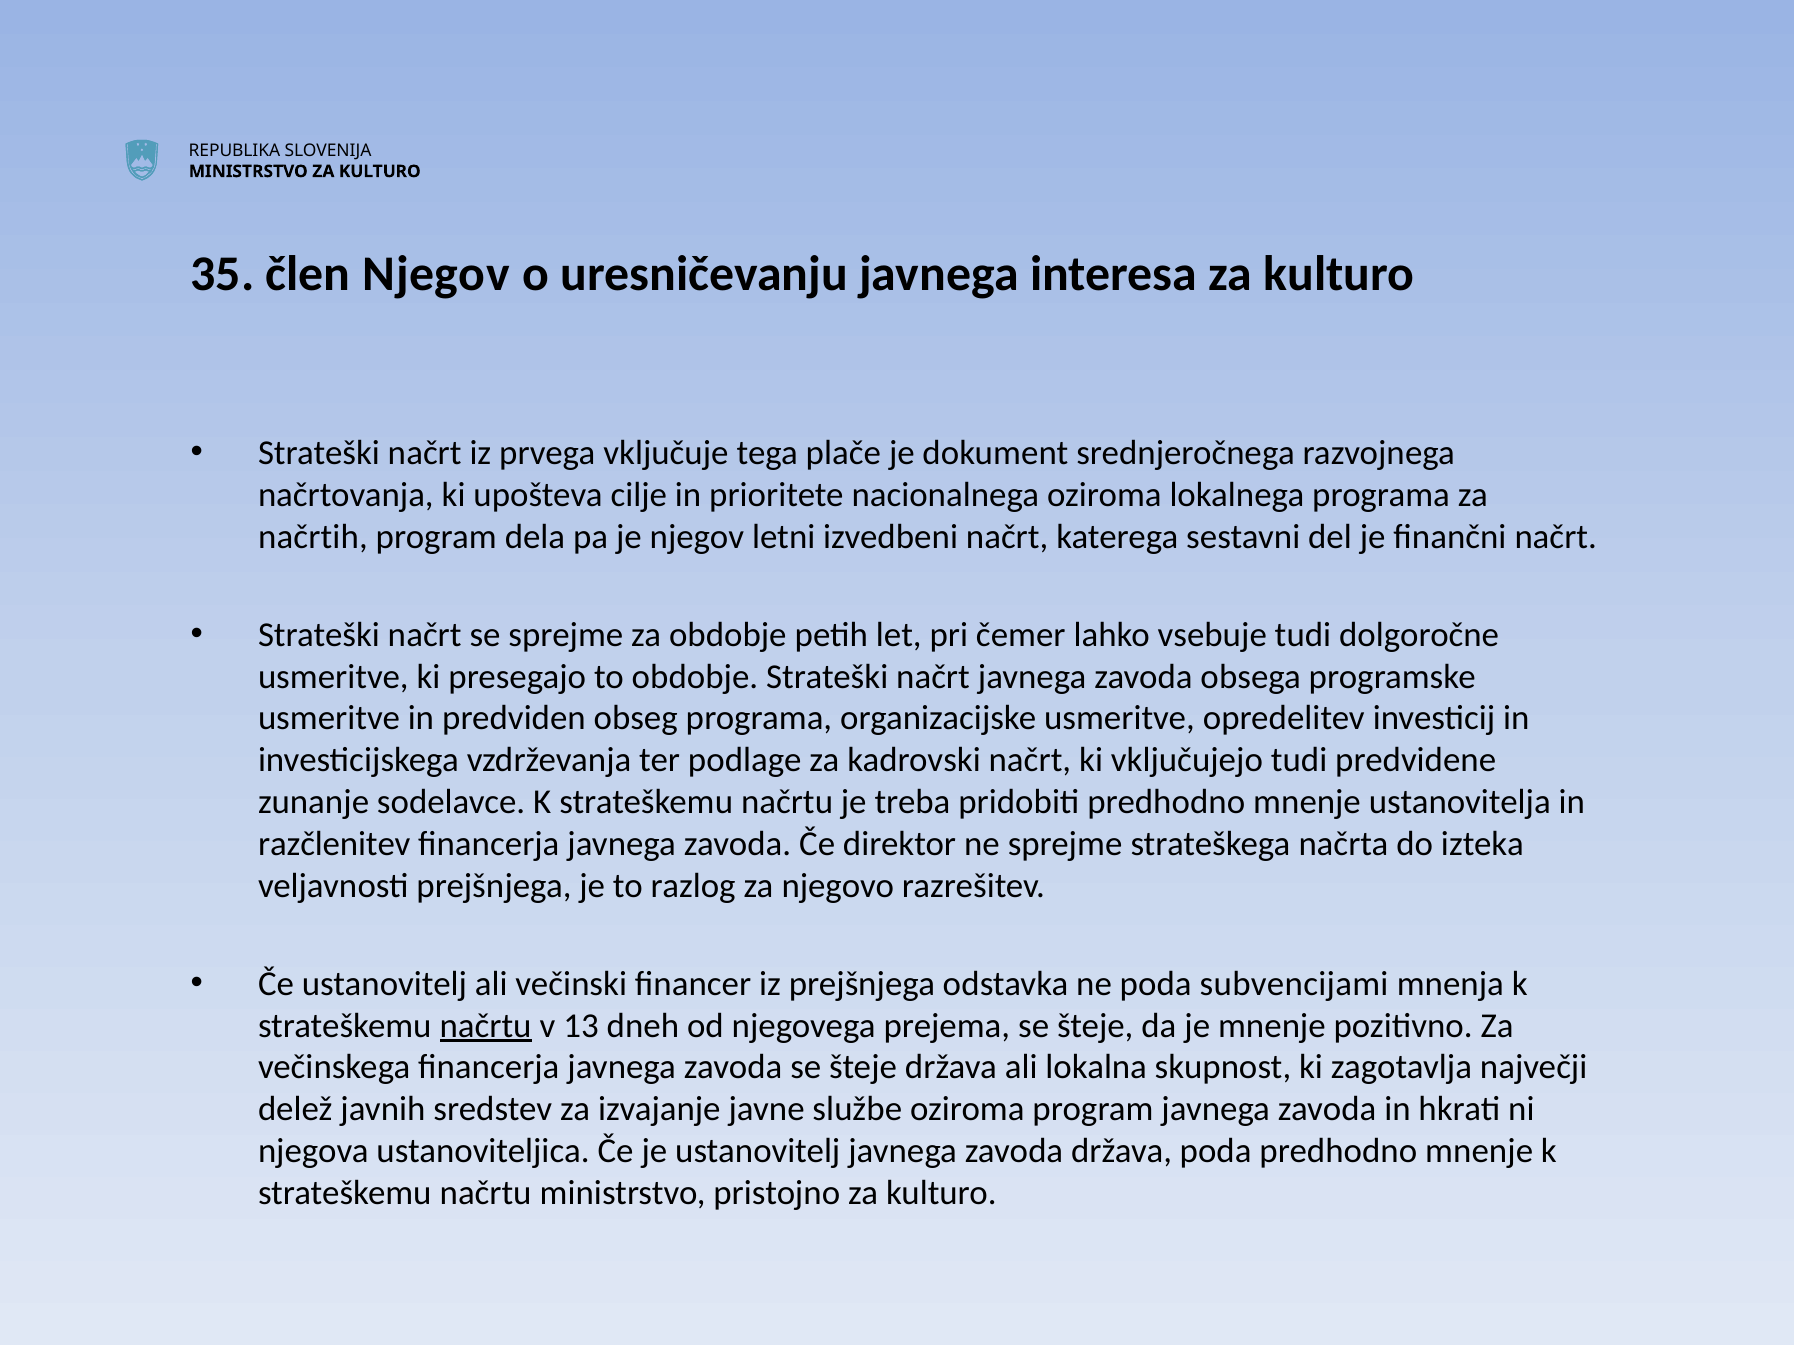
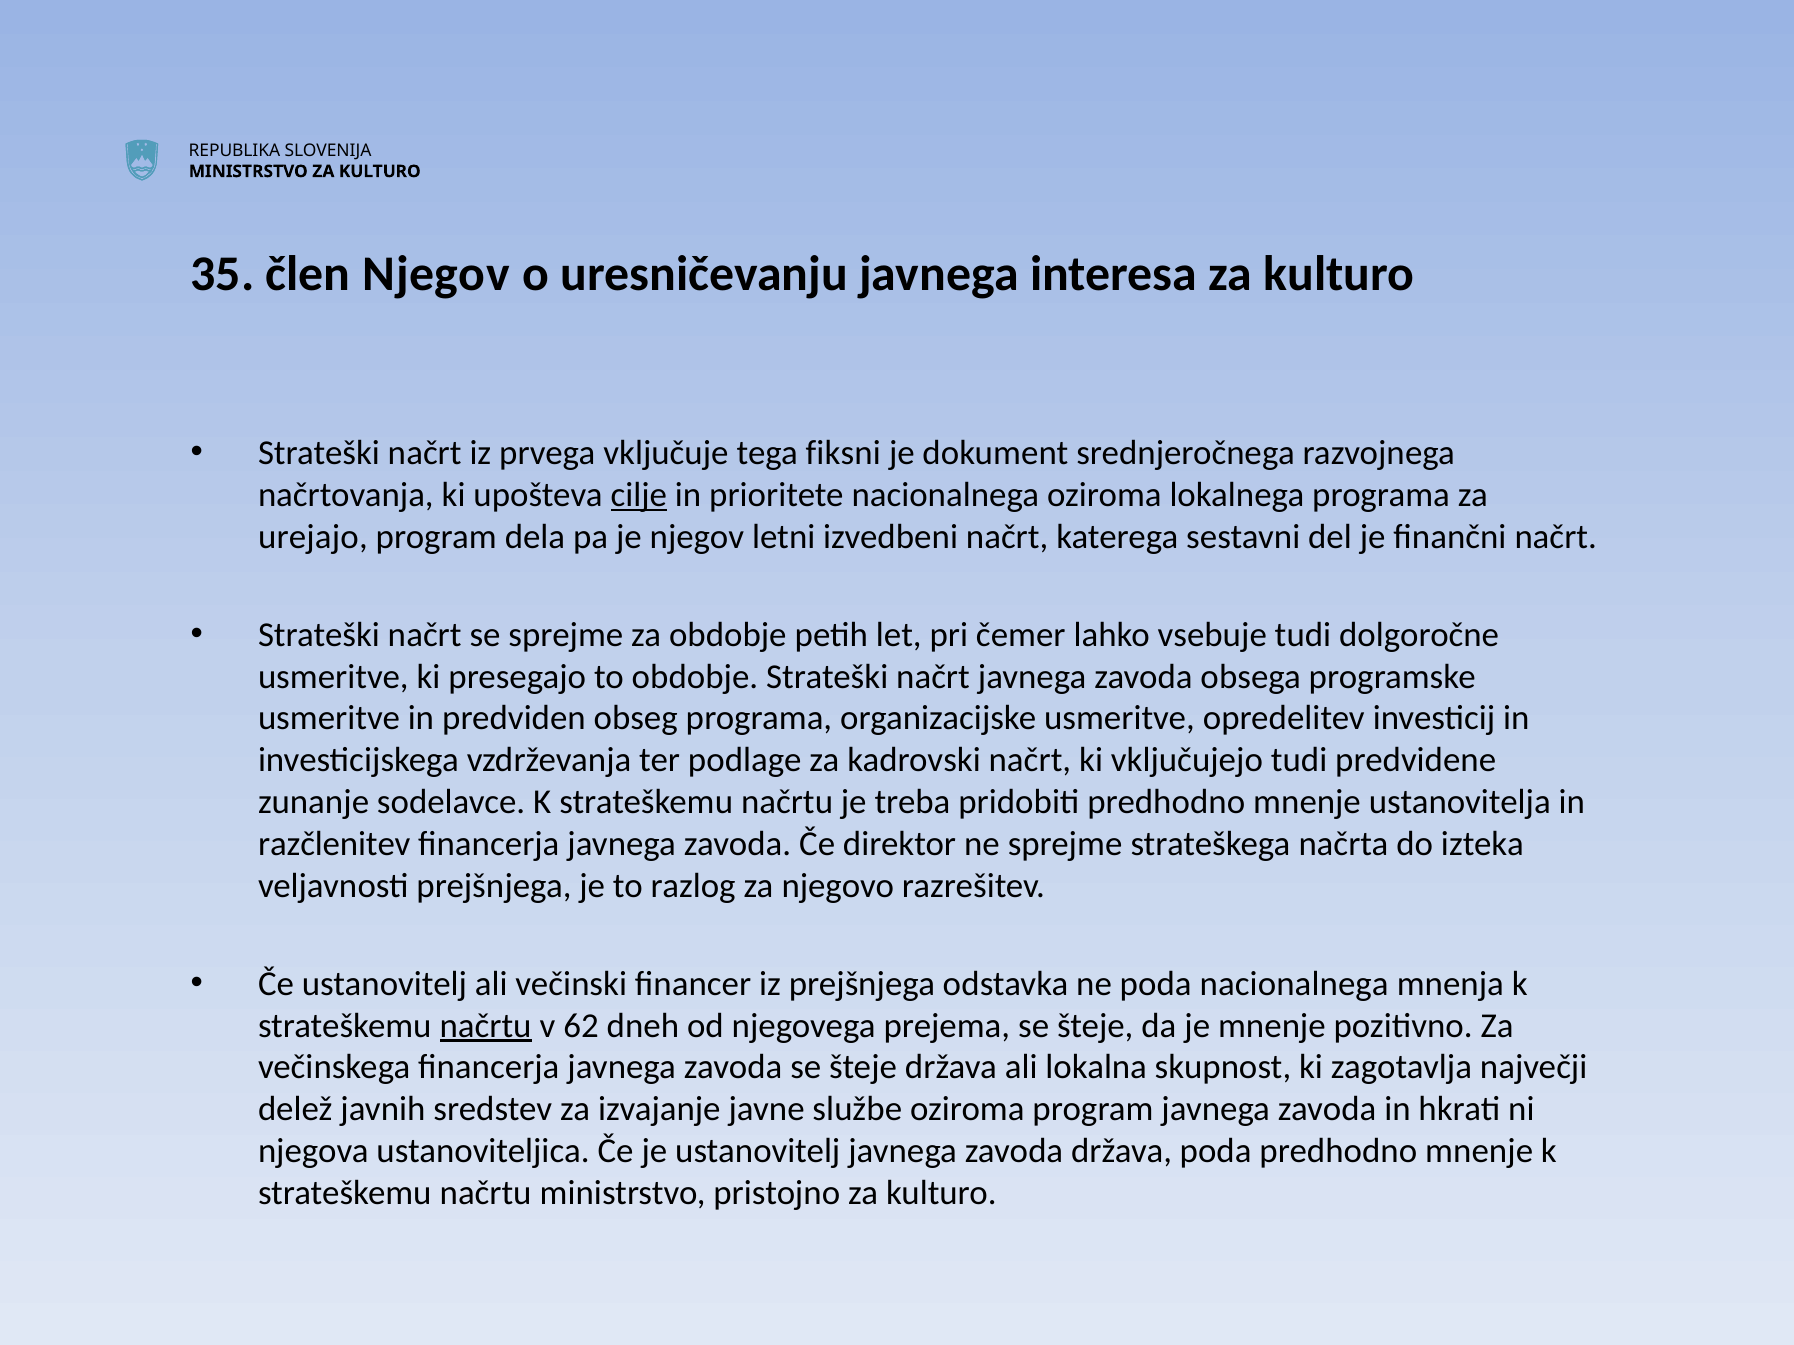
plače: plače -> fiksni
cilje underline: none -> present
načrtih: načrtih -> urejajo
poda subvencijami: subvencijami -> nacionalnega
13: 13 -> 62
